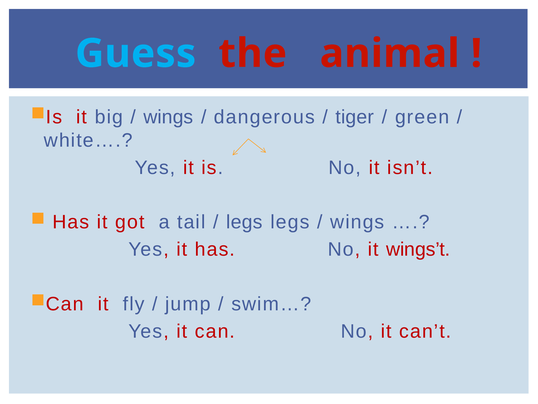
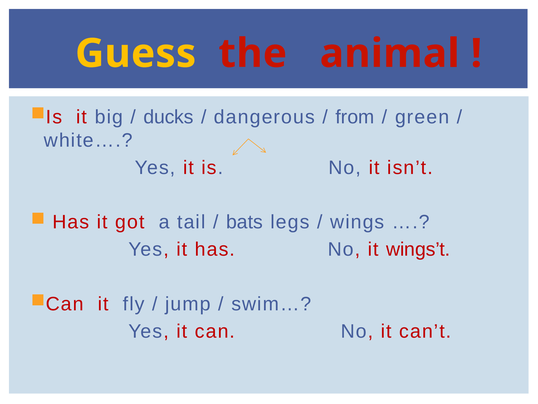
Guess colour: light blue -> yellow
wings at (168, 117): wings -> ducks
tiger: tiger -> from
legs at (244, 222): legs -> bats
